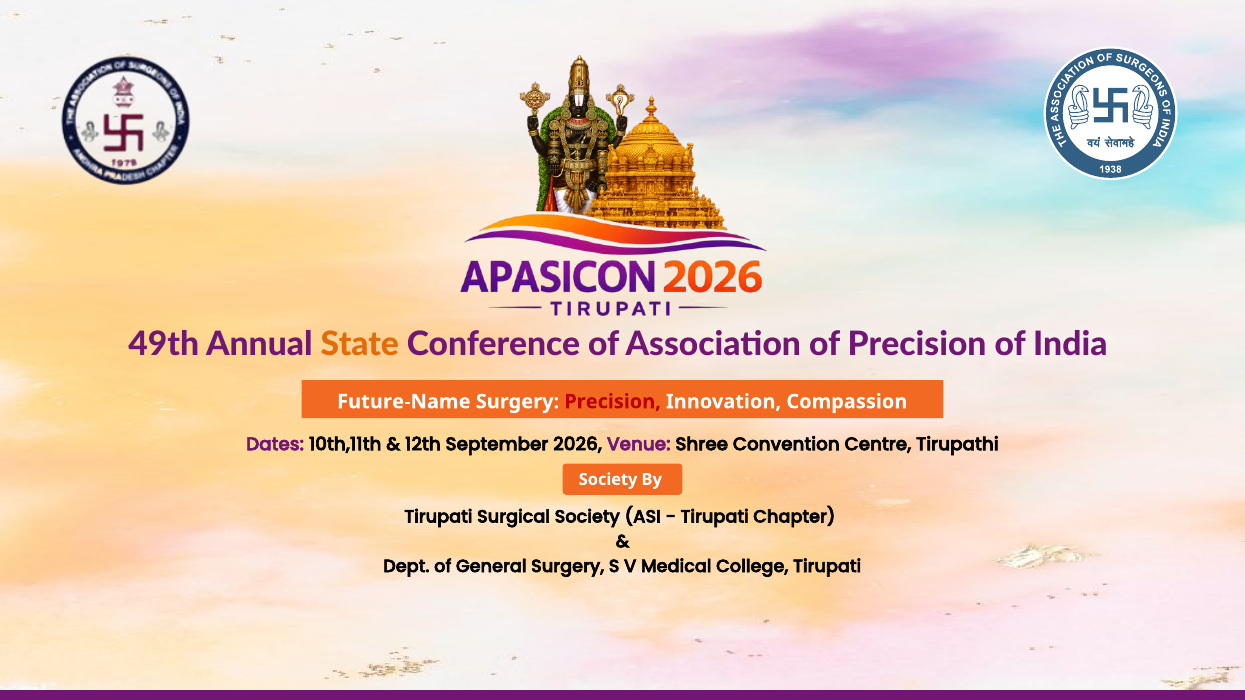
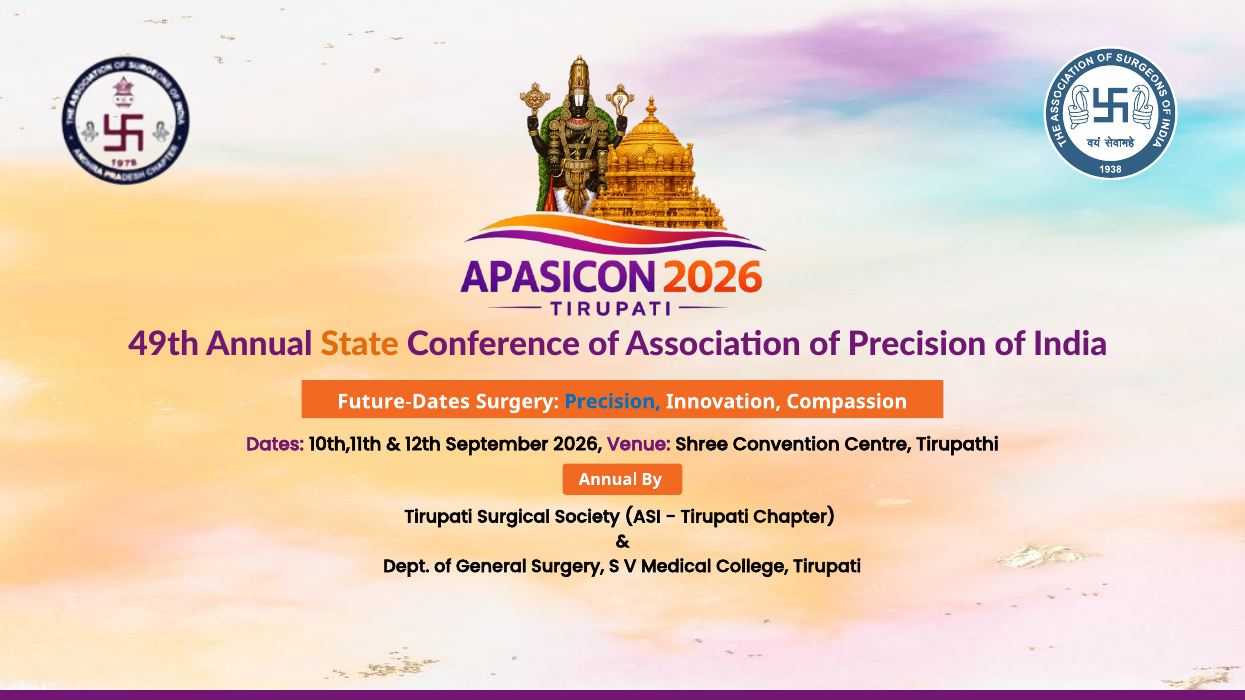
Future-Name: Future-Name -> Future-Dates
Precision at (613, 402) colour: red -> blue
Society at (608, 480): Society -> Annual
